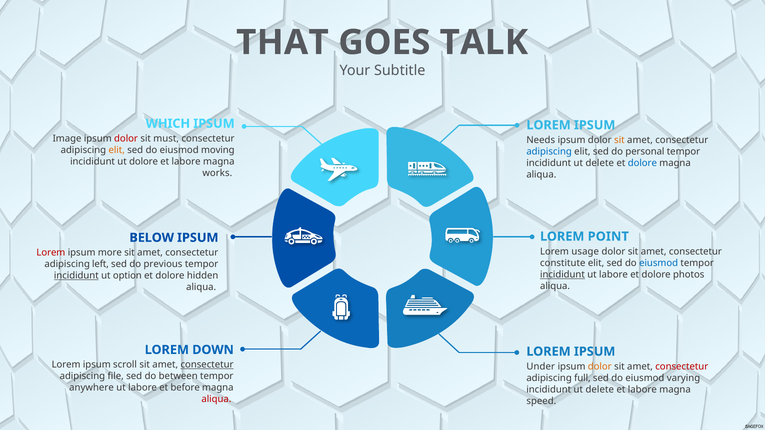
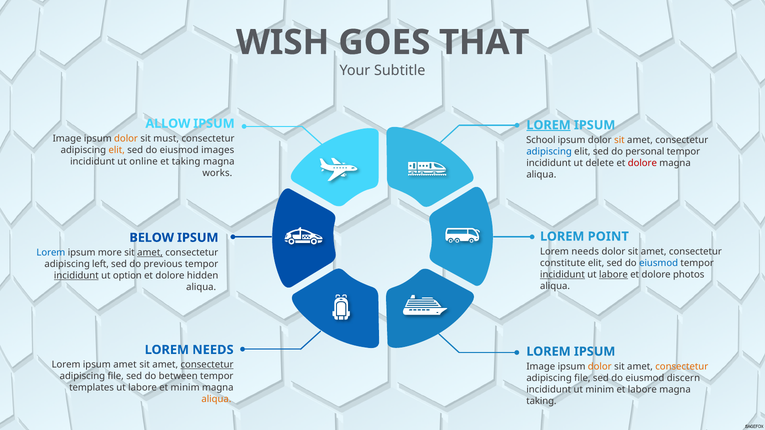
THAT: THAT -> WISH
TALK: TALK -> THAT
WHICH: WHICH -> ALLOW
LOREM at (549, 125) underline: none -> present
dolor at (126, 139) colour: red -> orange
Needs: Needs -> School
moving: moving -> images
ut dolore: dolore -> online
labore at (186, 162): labore -> taking
dolore at (642, 163) colour: blue -> red
usage at (585, 252): usage -> needs
Lorem at (51, 253) colour: red -> blue
amet at (150, 253) underline: none -> present
labore at (613, 275) underline: none -> present
DOWN at (213, 350): DOWN -> NEEDS
ipsum scroll: scroll -> amet
Under at (541, 367): Under -> Image
consectetur at (682, 367) colour: red -> orange
full at (582, 378): full -> file
varying: varying -> discern
anywhere: anywhere -> templates
et before: before -> minim
delete at (600, 390): delete -> minim
aliqua at (216, 400) colour: red -> orange
speed at (541, 401): speed -> taking
